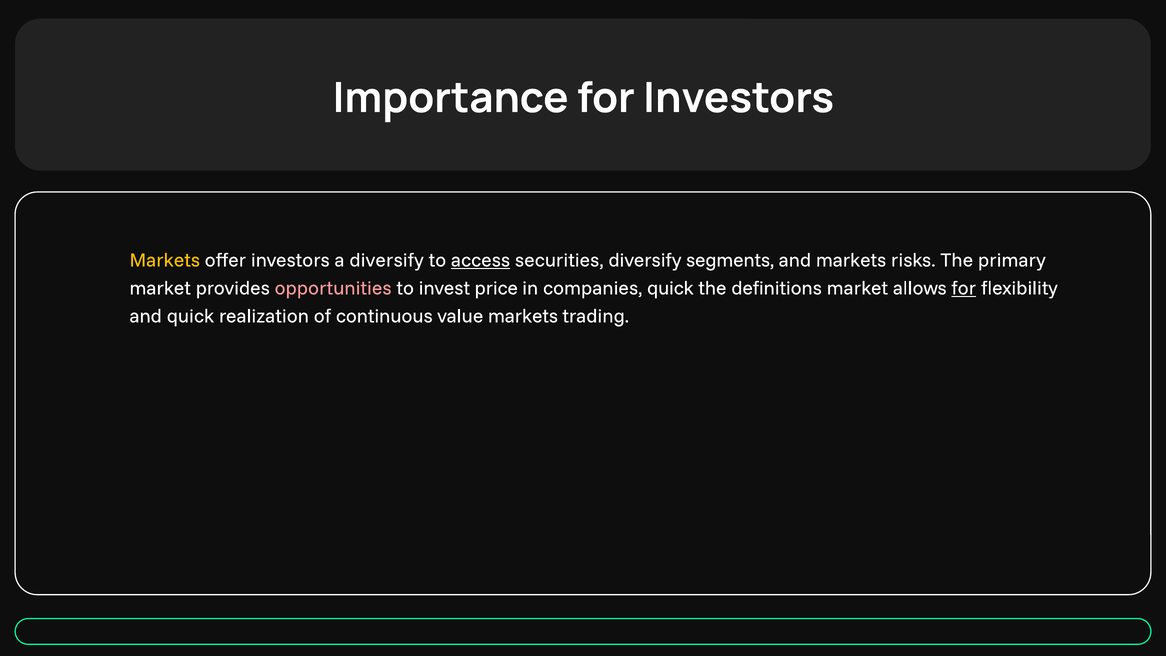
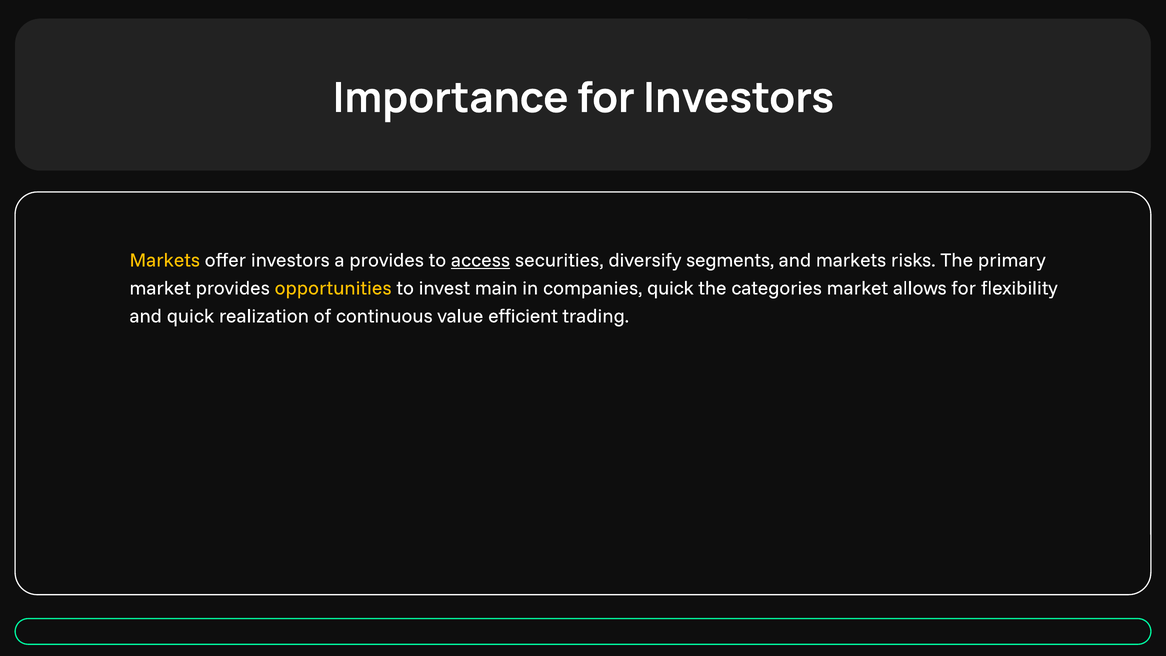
a diversify: diversify -> provides
opportunities colour: pink -> yellow
price: price -> main
definitions: definitions -> categories
for at (964, 288) underline: present -> none
value markets: markets -> efficient
